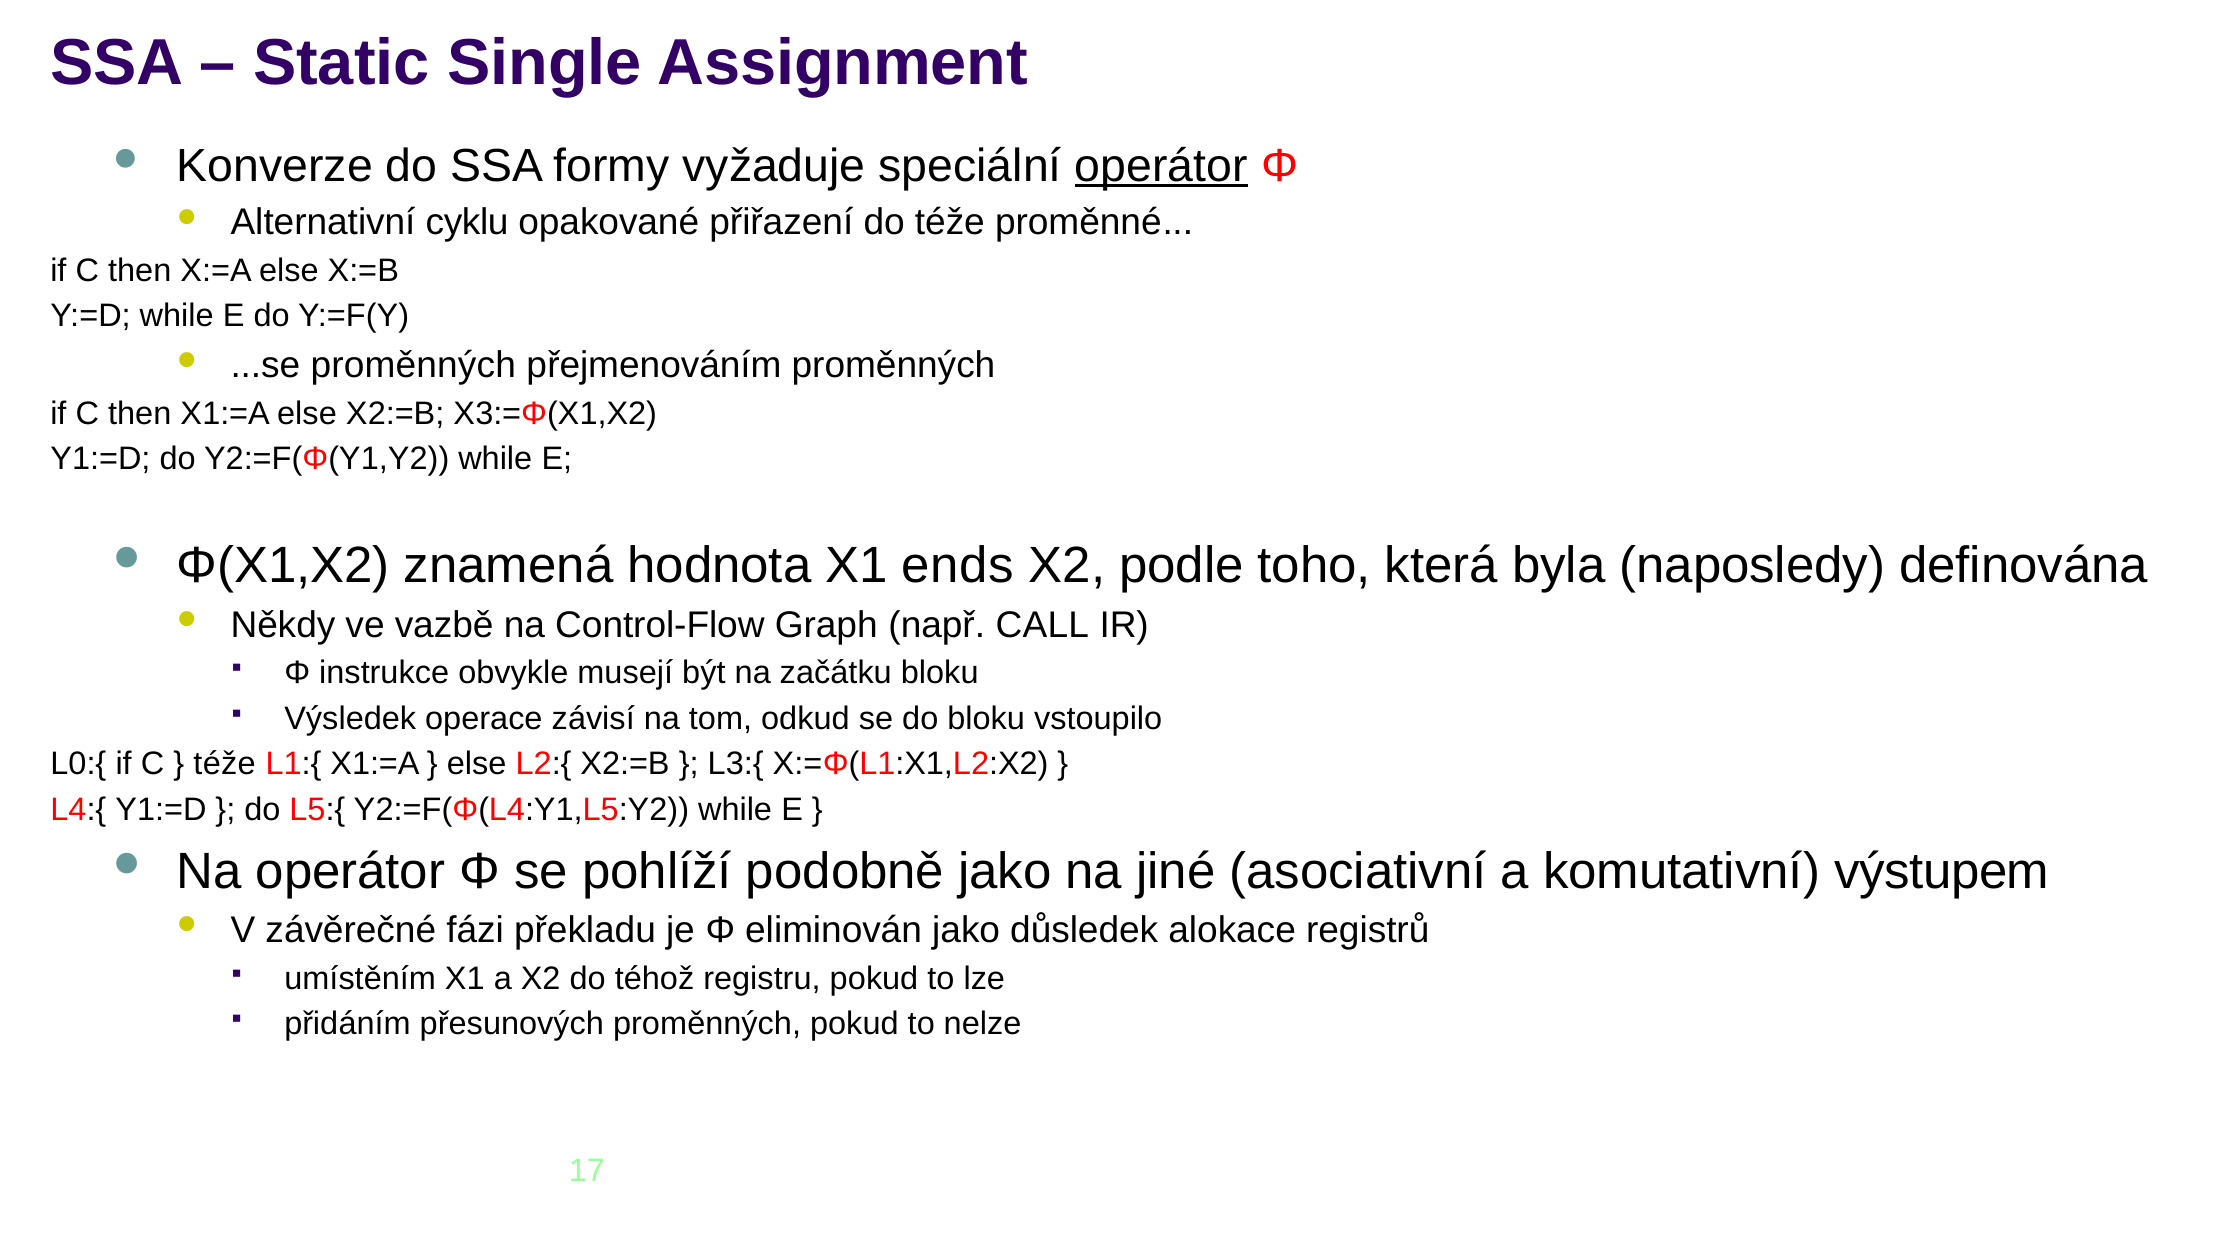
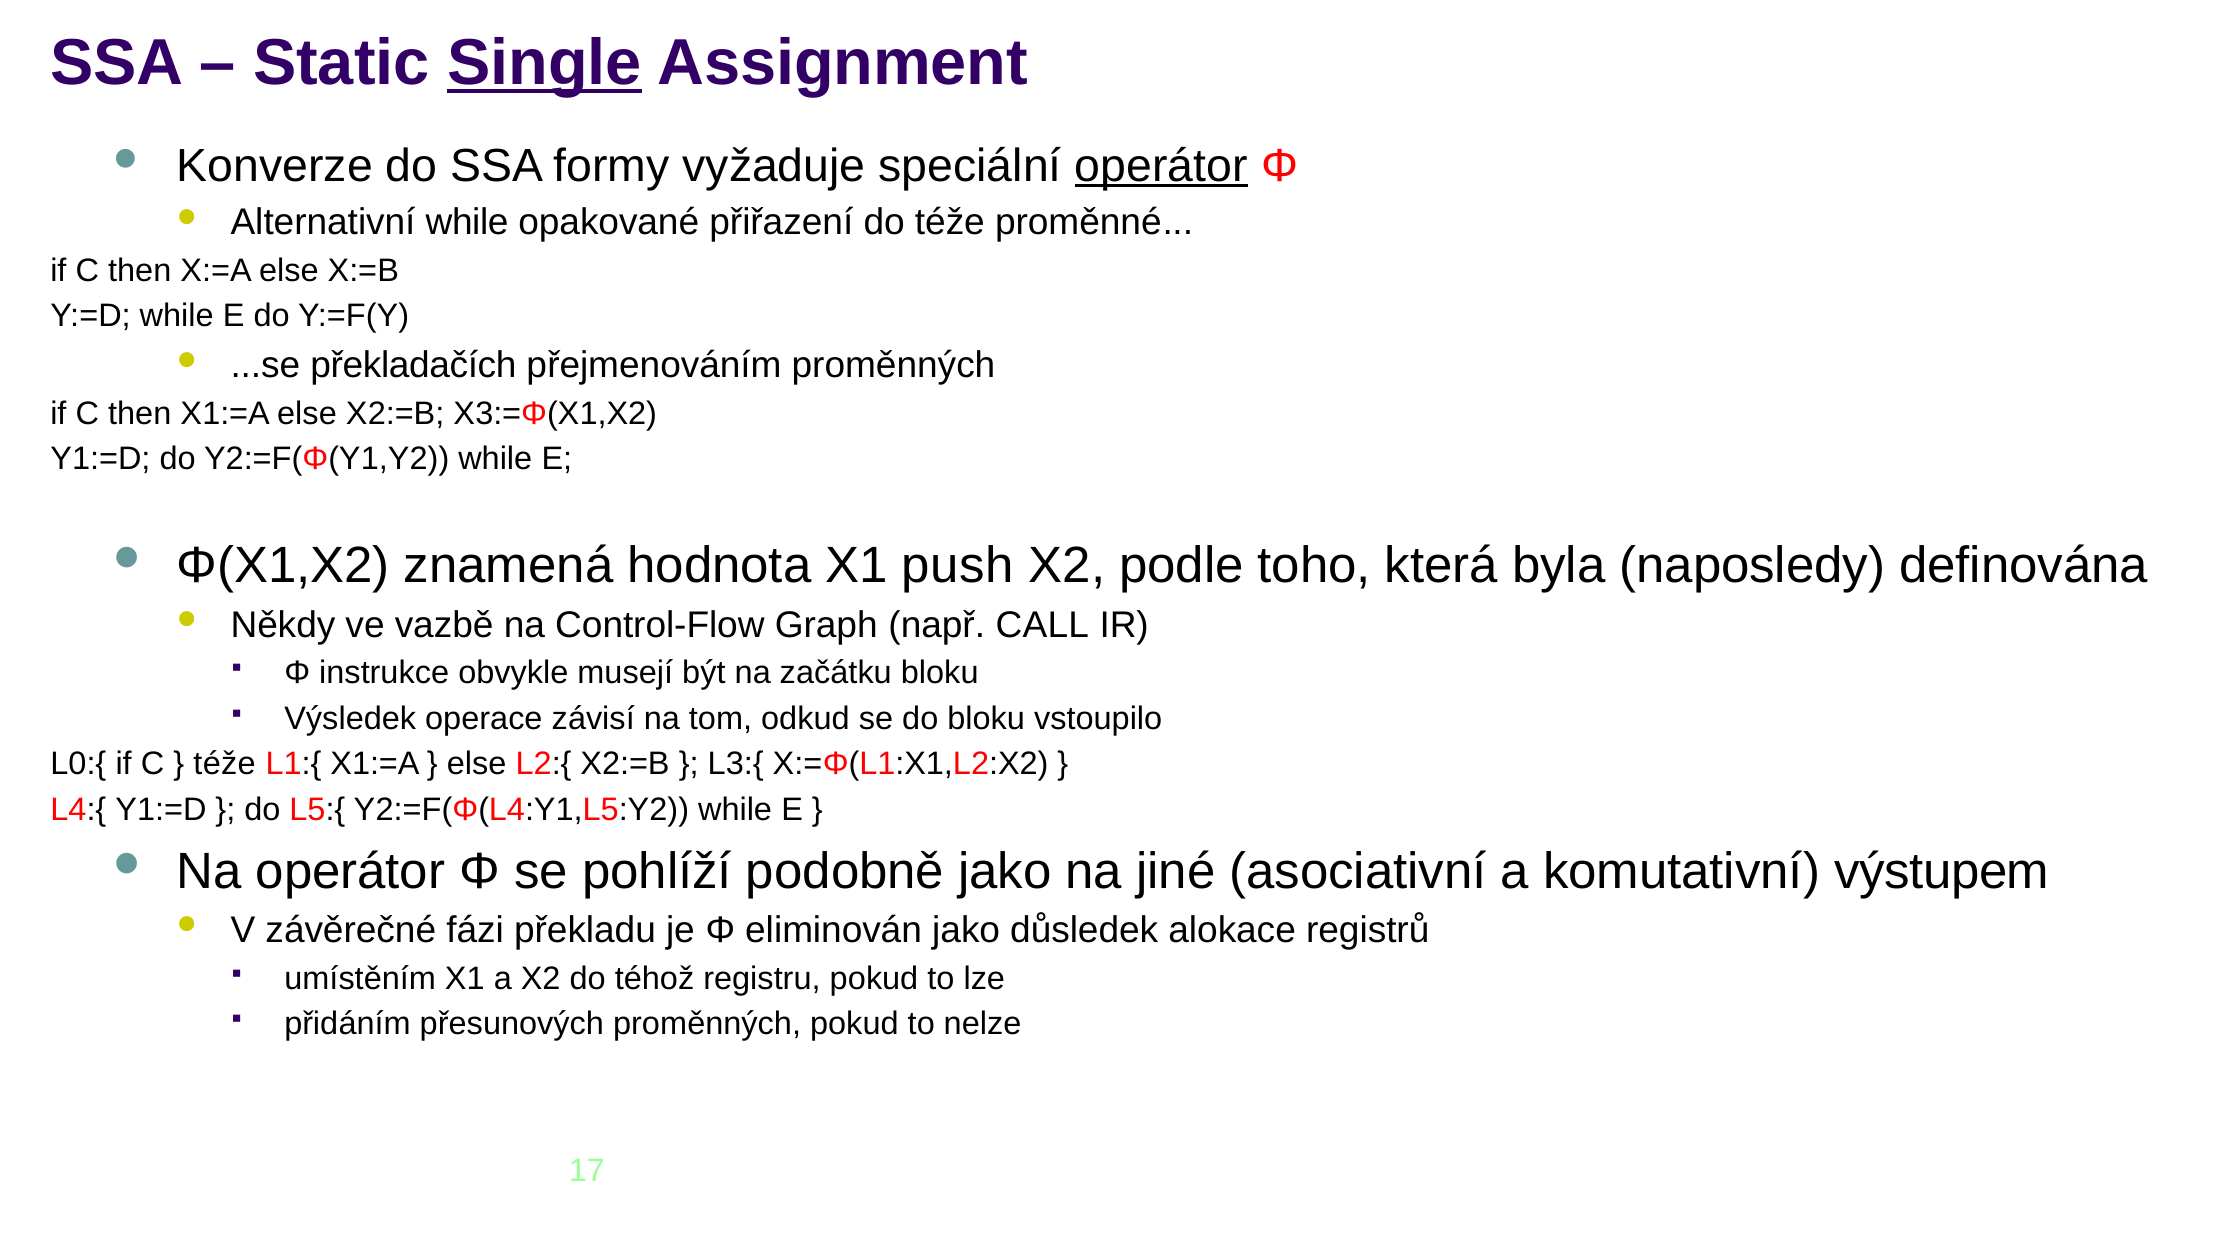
Single underline: none -> present
Alternativní cyklu: cyklu -> while
...se proměnných: proměnných -> překladačích
ends: ends -> push
